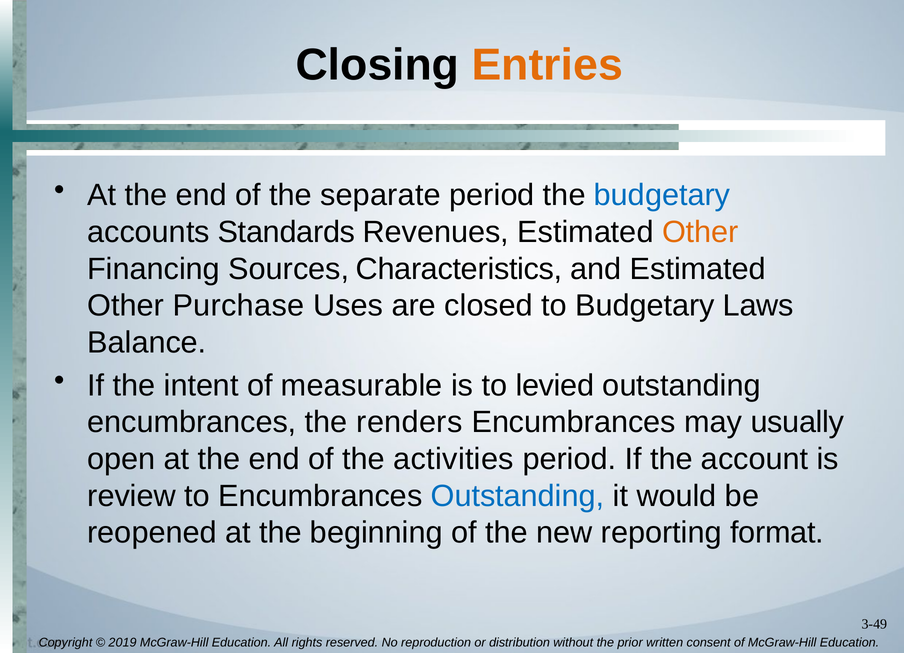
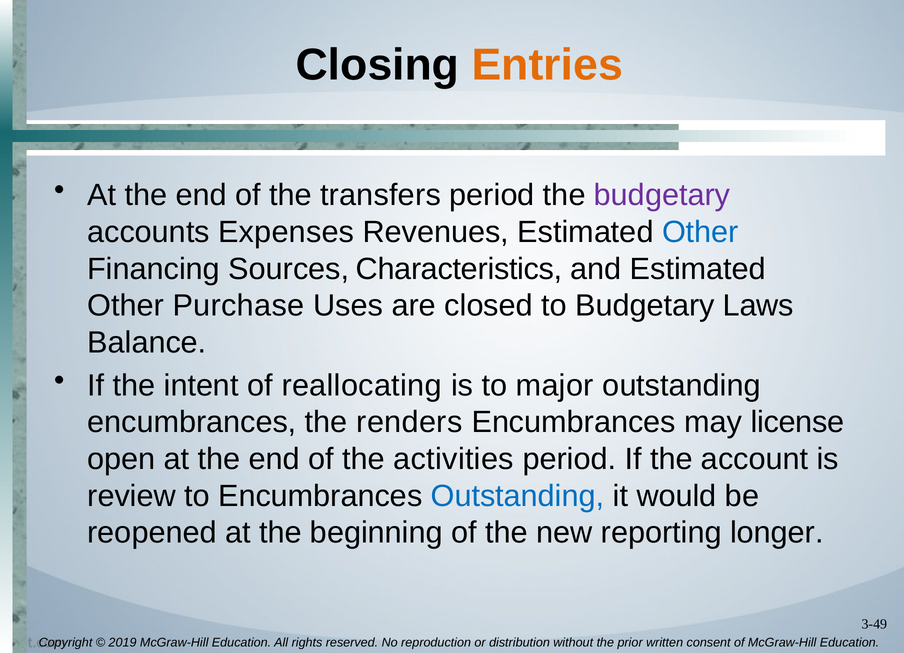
separate: separate -> transfers
budgetary at (662, 195) colour: blue -> purple
Standards: Standards -> Expenses
Other at (700, 232) colour: orange -> blue
measurable: measurable -> reallocating
levied: levied -> major
usually: usually -> license
format: format -> longer
